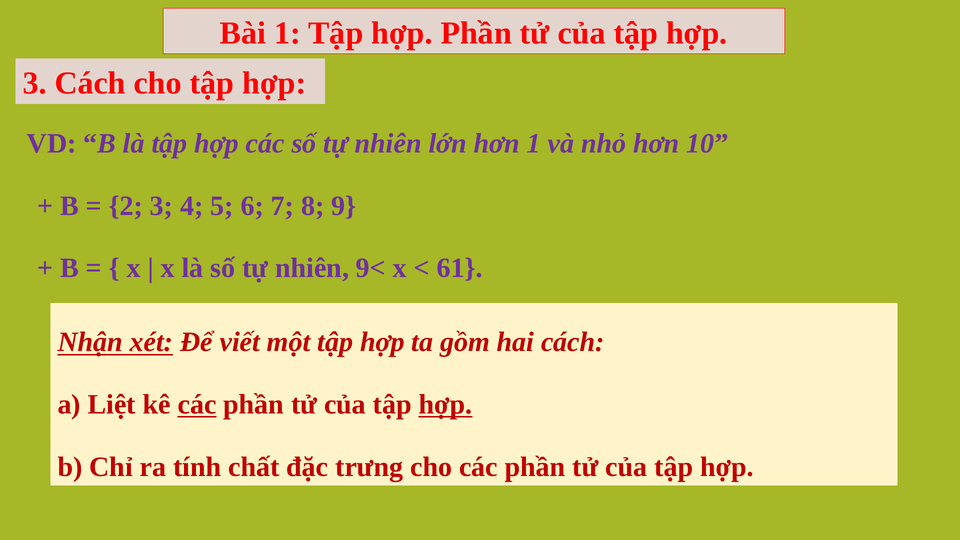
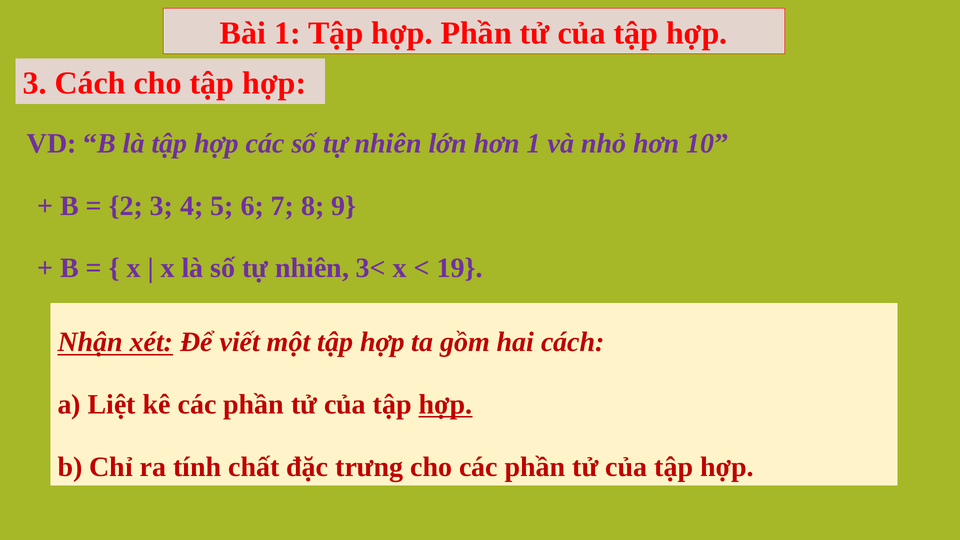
9<: 9< -> 3<
61: 61 -> 19
các at (197, 405) underline: present -> none
